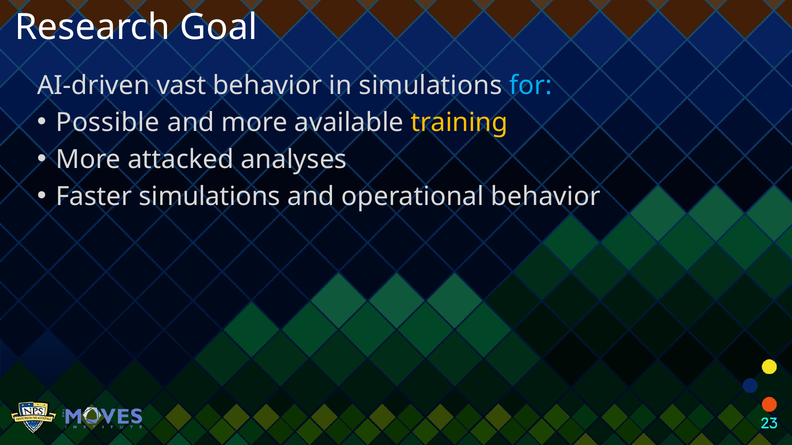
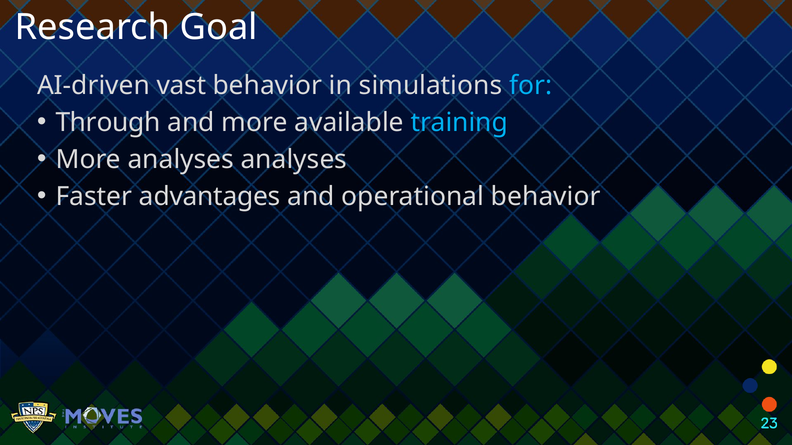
Possible: Possible -> Through
training colour: yellow -> light blue
More attacked: attacked -> analyses
Faster simulations: simulations -> advantages
